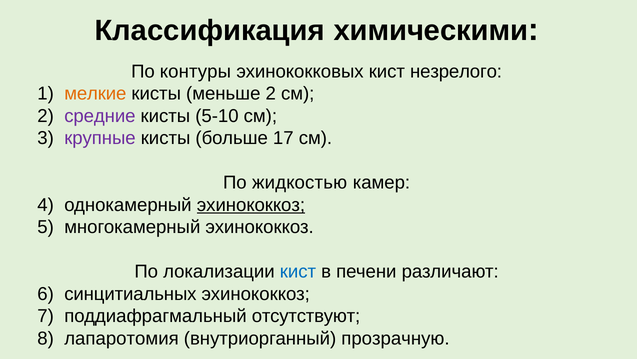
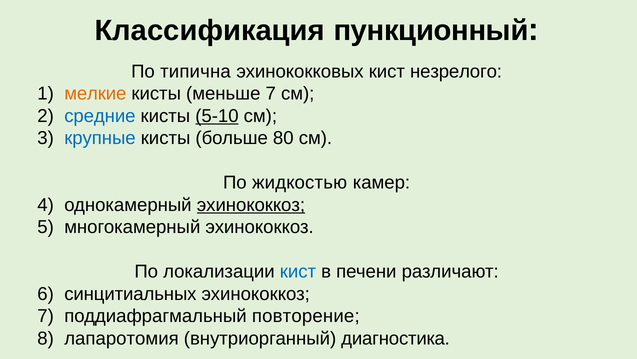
химическими: химическими -> пункционный
контуры: контуры -> типична
меньше 2: 2 -> 7
средние colour: purple -> blue
5-10 underline: none -> present
крупные colour: purple -> blue
17: 17 -> 80
отсутствуют: отсутствуют -> повторение
прозрачную: прозрачную -> диагностика
